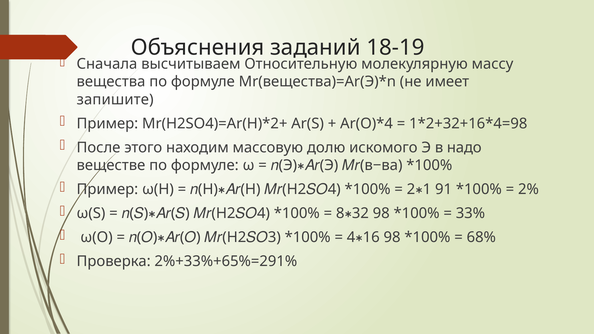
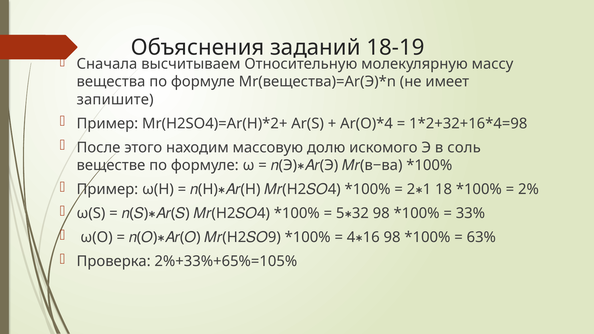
надо: надо -> соль
91: 91 -> 18
8: 8 -> 5
3: 3 -> 9
68%: 68% -> 63%
2%+33%+65%=291%: 2%+33%+65%=291% -> 2%+33%+65%=105%
